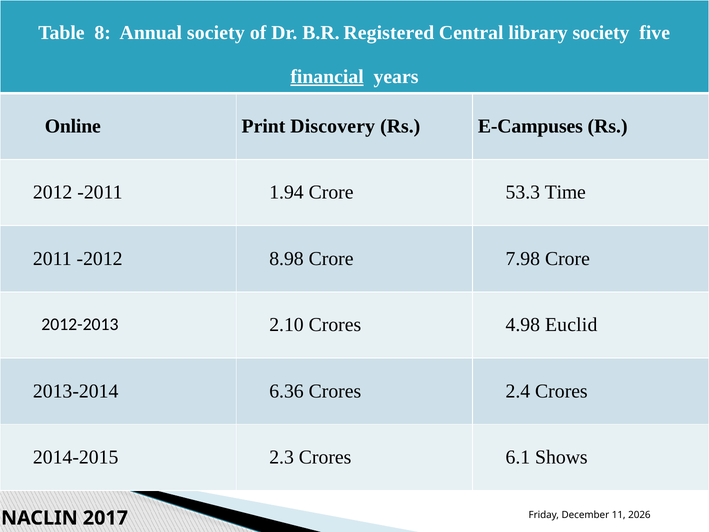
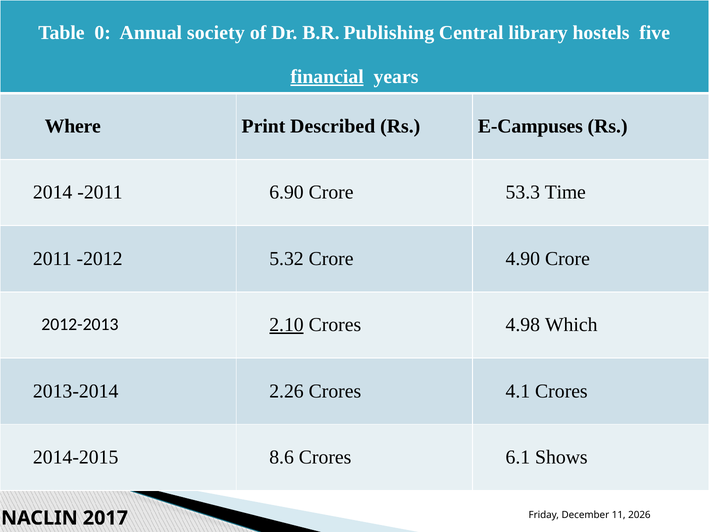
8: 8 -> 0
Registered: Registered -> Publishing
library society: society -> hostels
Online: Online -> Where
Discovery: Discovery -> Described
2012: 2012 -> 2014
1.94: 1.94 -> 6.90
8.98: 8.98 -> 5.32
7.98: 7.98 -> 4.90
2.10 underline: none -> present
Euclid: Euclid -> Which
6.36: 6.36 -> 2.26
2.4: 2.4 -> 4.1
2.3: 2.3 -> 8.6
